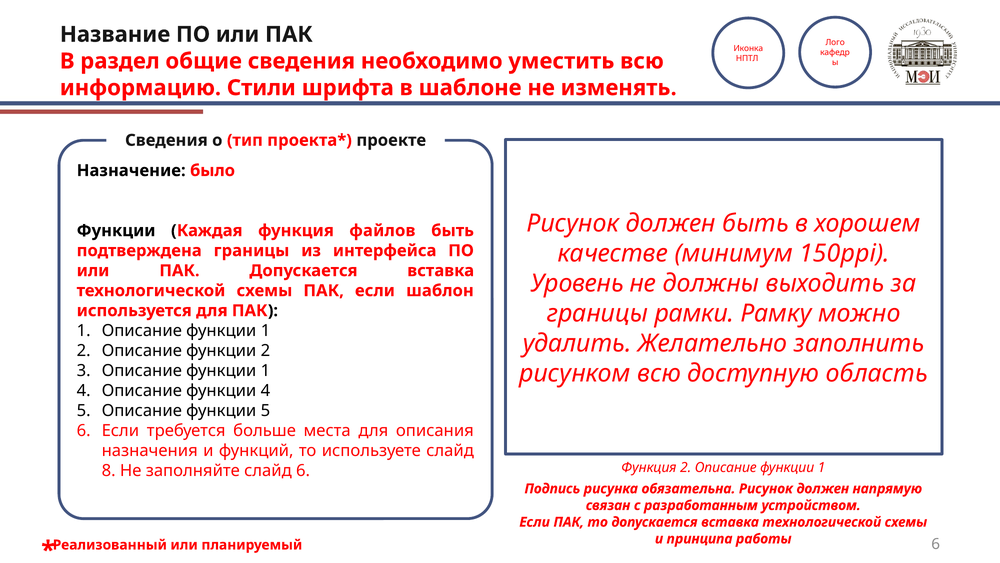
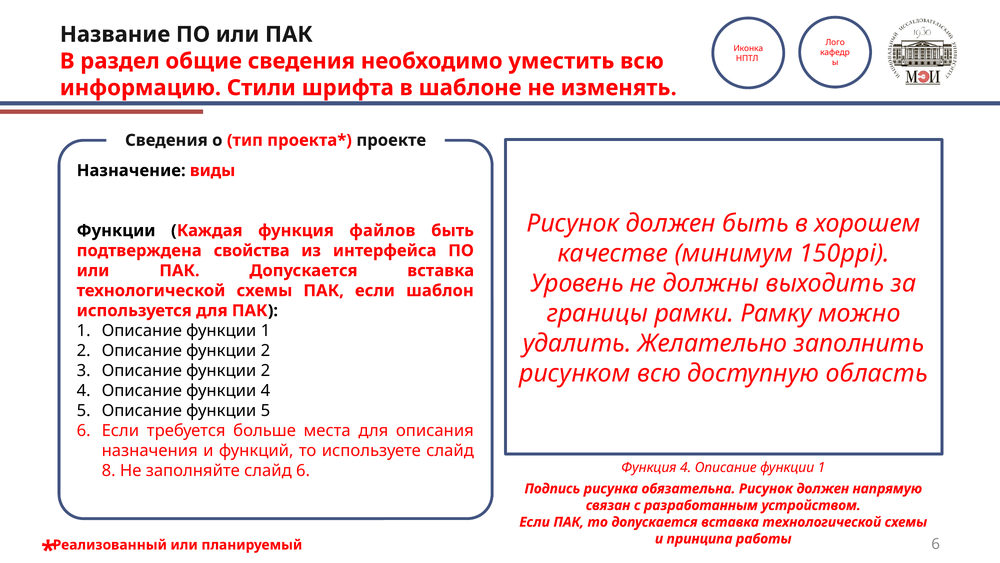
было: было -> виды
подтверждена границы: границы -> свойства
3 Описание функции 1: 1 -> 2
Функция 2: 2 -> 4
